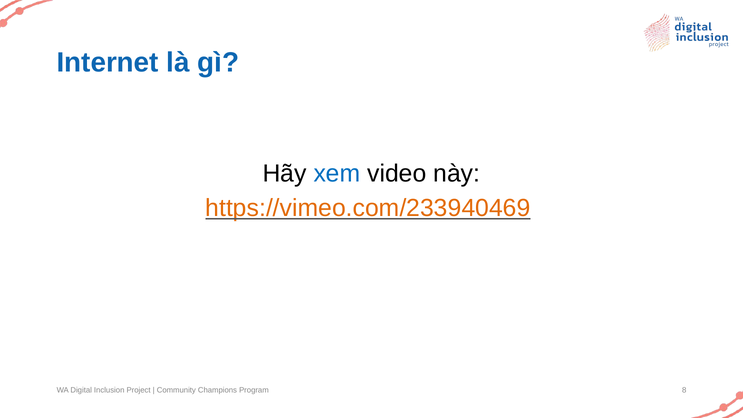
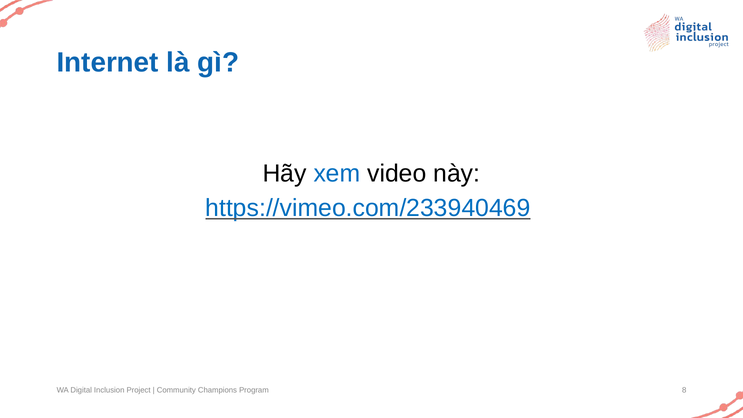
https://vimeo.com/233940469 colour: orange -> blue
